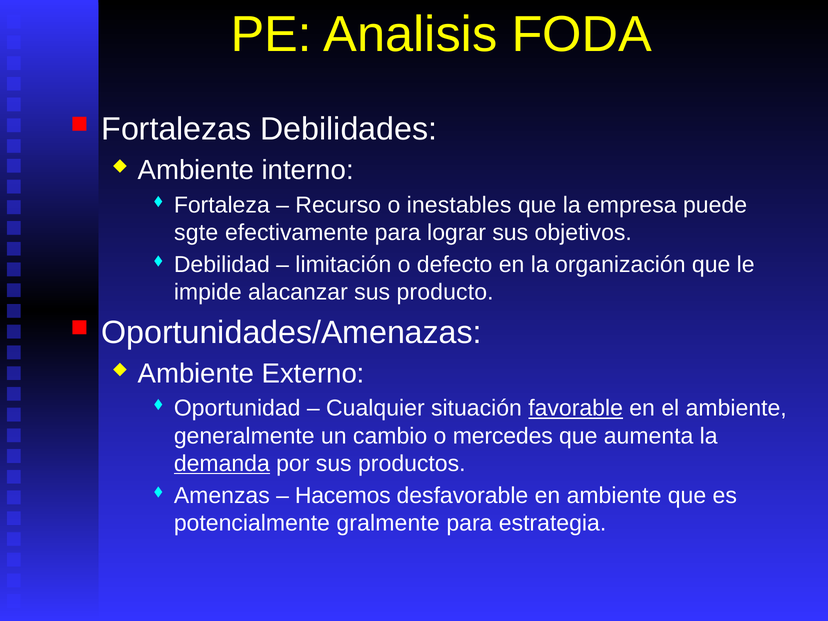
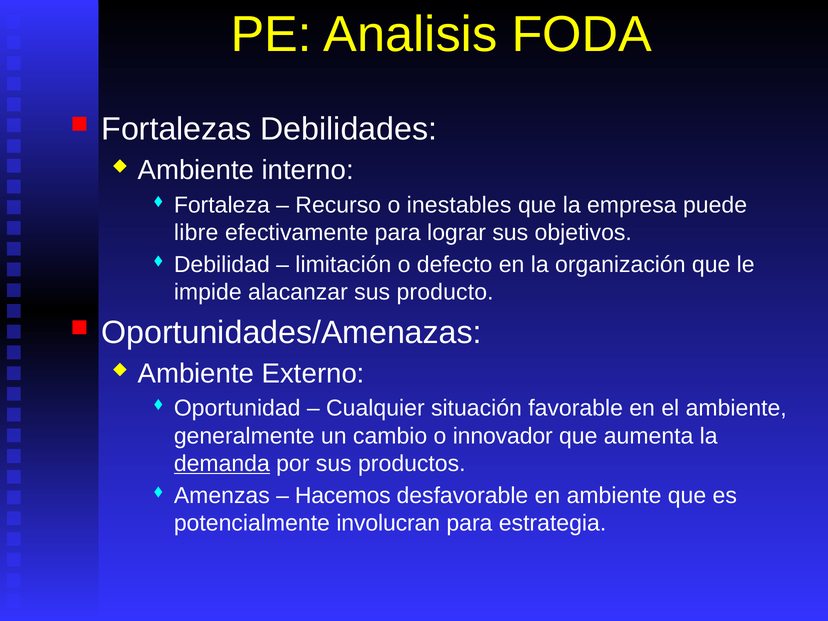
sgte: sgte -> libre
favorable underline: present -> none
mercedes: mercedes -> innovador
gralmente: gralmente -> involucran
